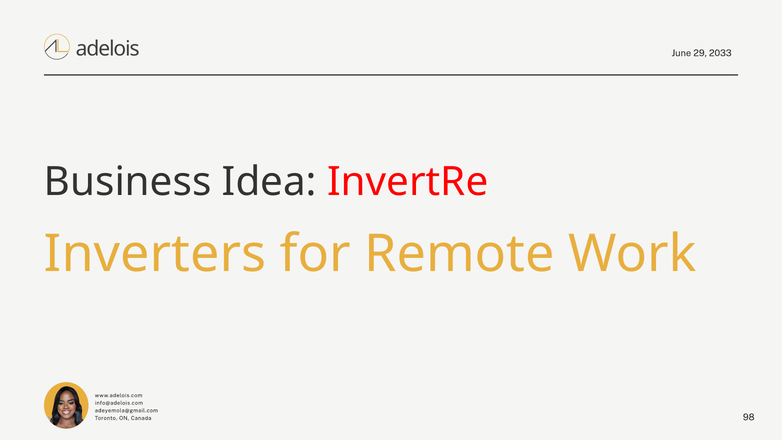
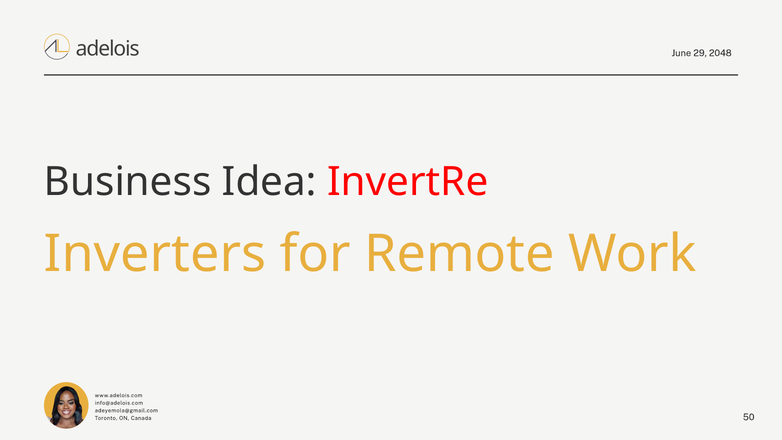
2033: 2033 -> 2048
98: 98 -> 50
